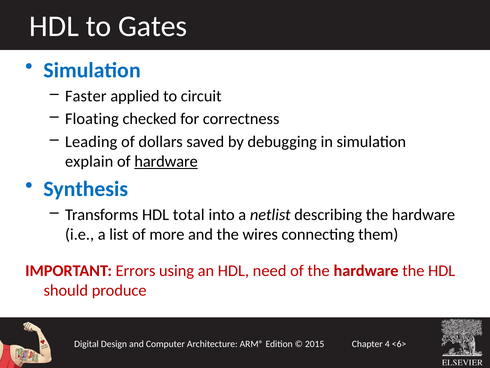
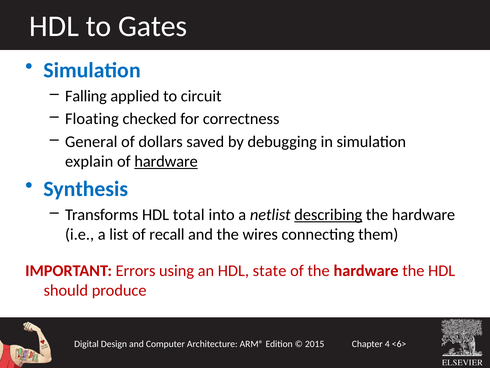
Faster: Faster -> Falling
Leading: Leading -> General
describing underline: none -> present
more: more -> recall
need: need -> state
